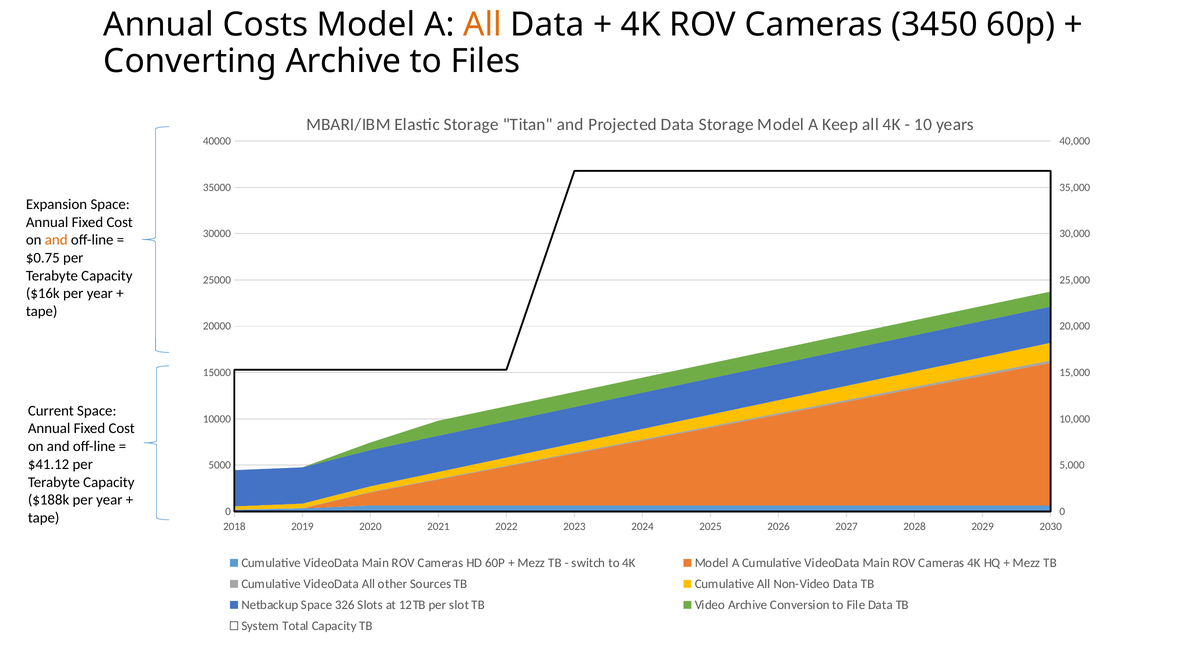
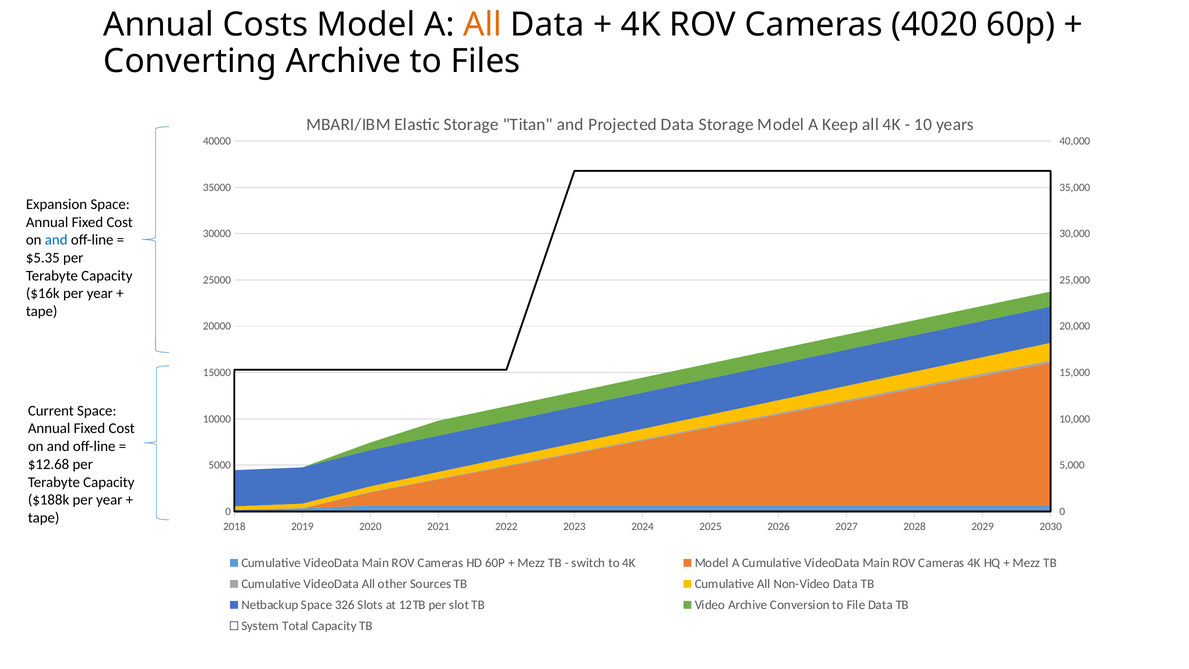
3450: 3450 -> 4020
and at (56, 240) colour: orange -> blue
$0.75: $0.75 -> $5.35
$41.12: $41.12 -> $12.68
